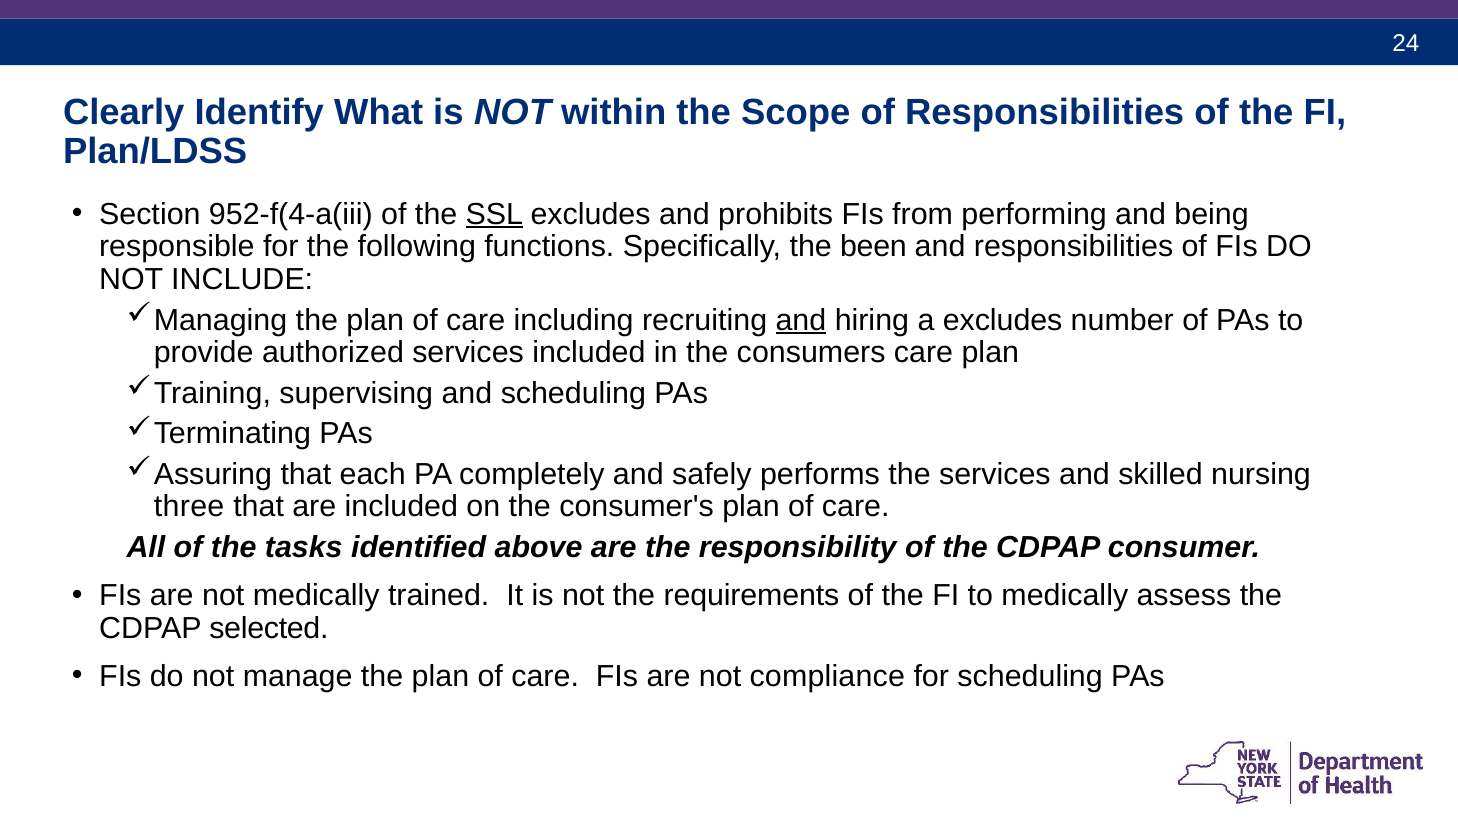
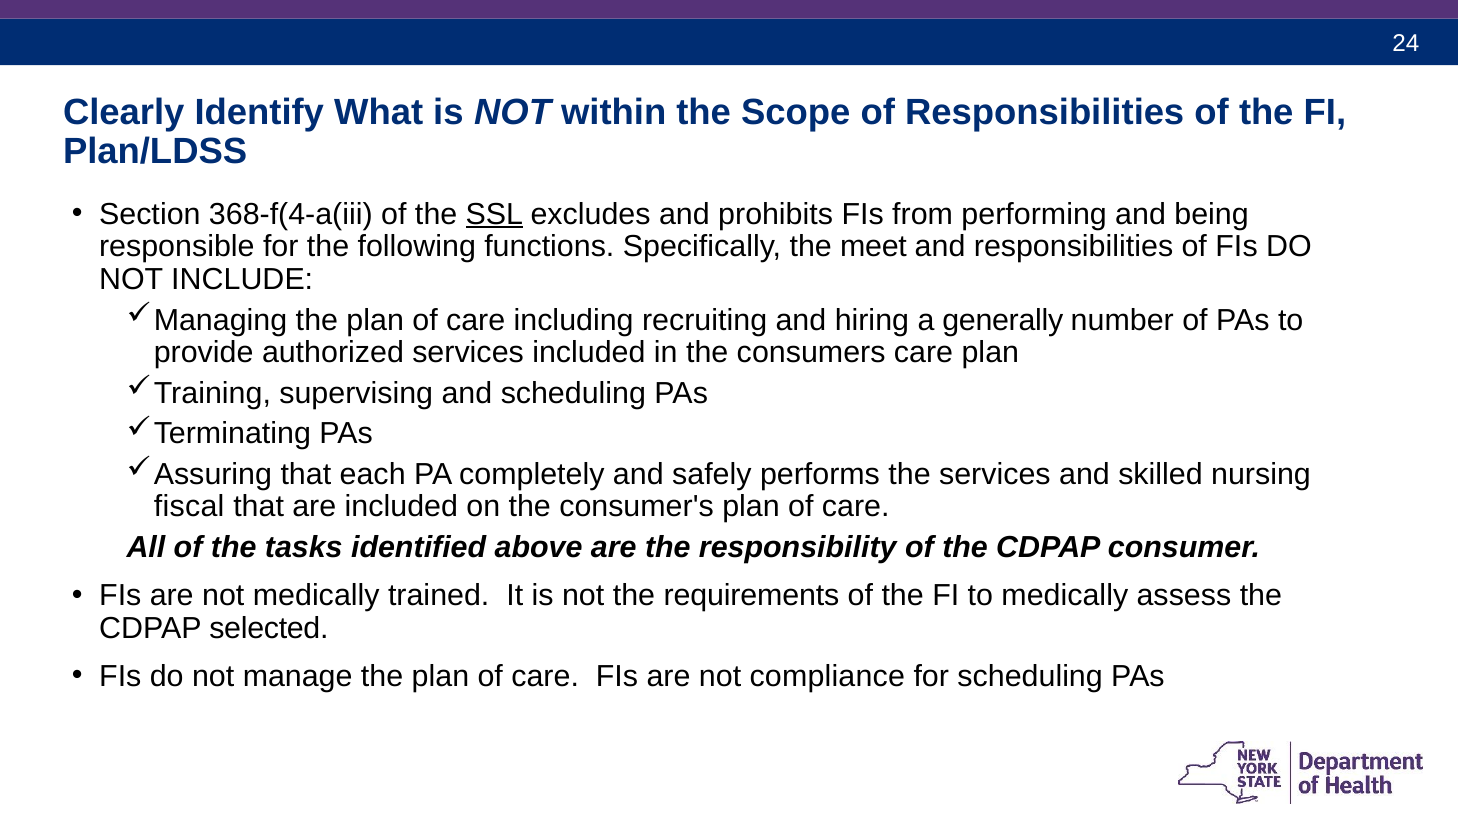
952-f(4-a(iii: 952-f(4-a(iii -> 368-f(4-a(iii
been: been -> meet
and at (801, 320) underline: present -> none
a excludes: excludes -> generally
three: three -> fiscal
